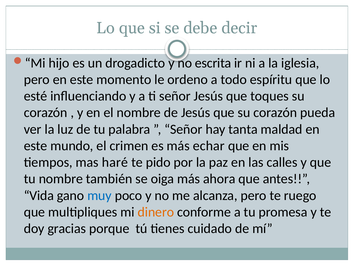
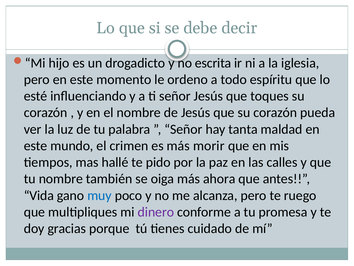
echar: echar -> morir
haré: haré -> hallé
dinero colour: orange -> purple
